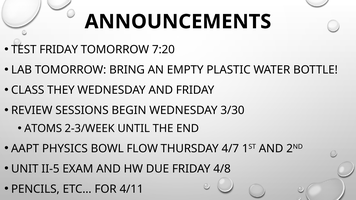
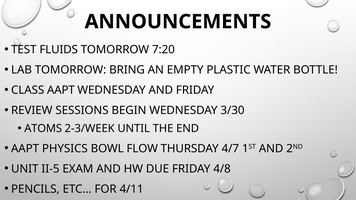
TEST FRIDAY: FRIDAY -> FLUIDS
CLASS THEY: THEY -> AAPT
